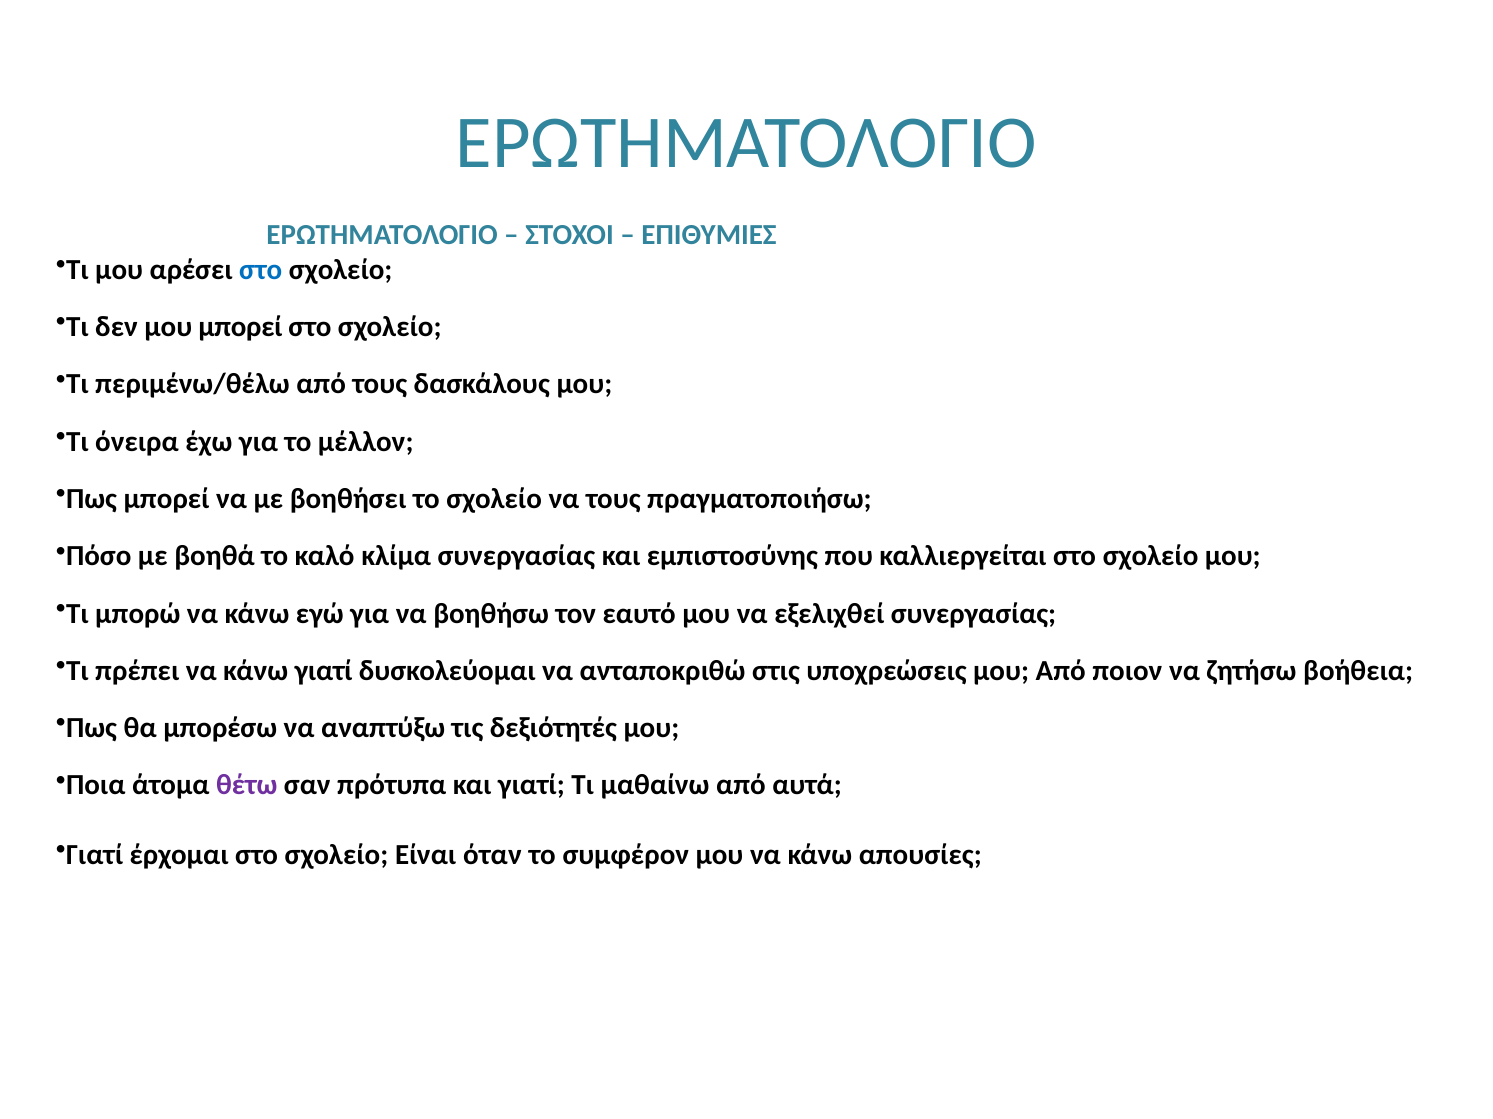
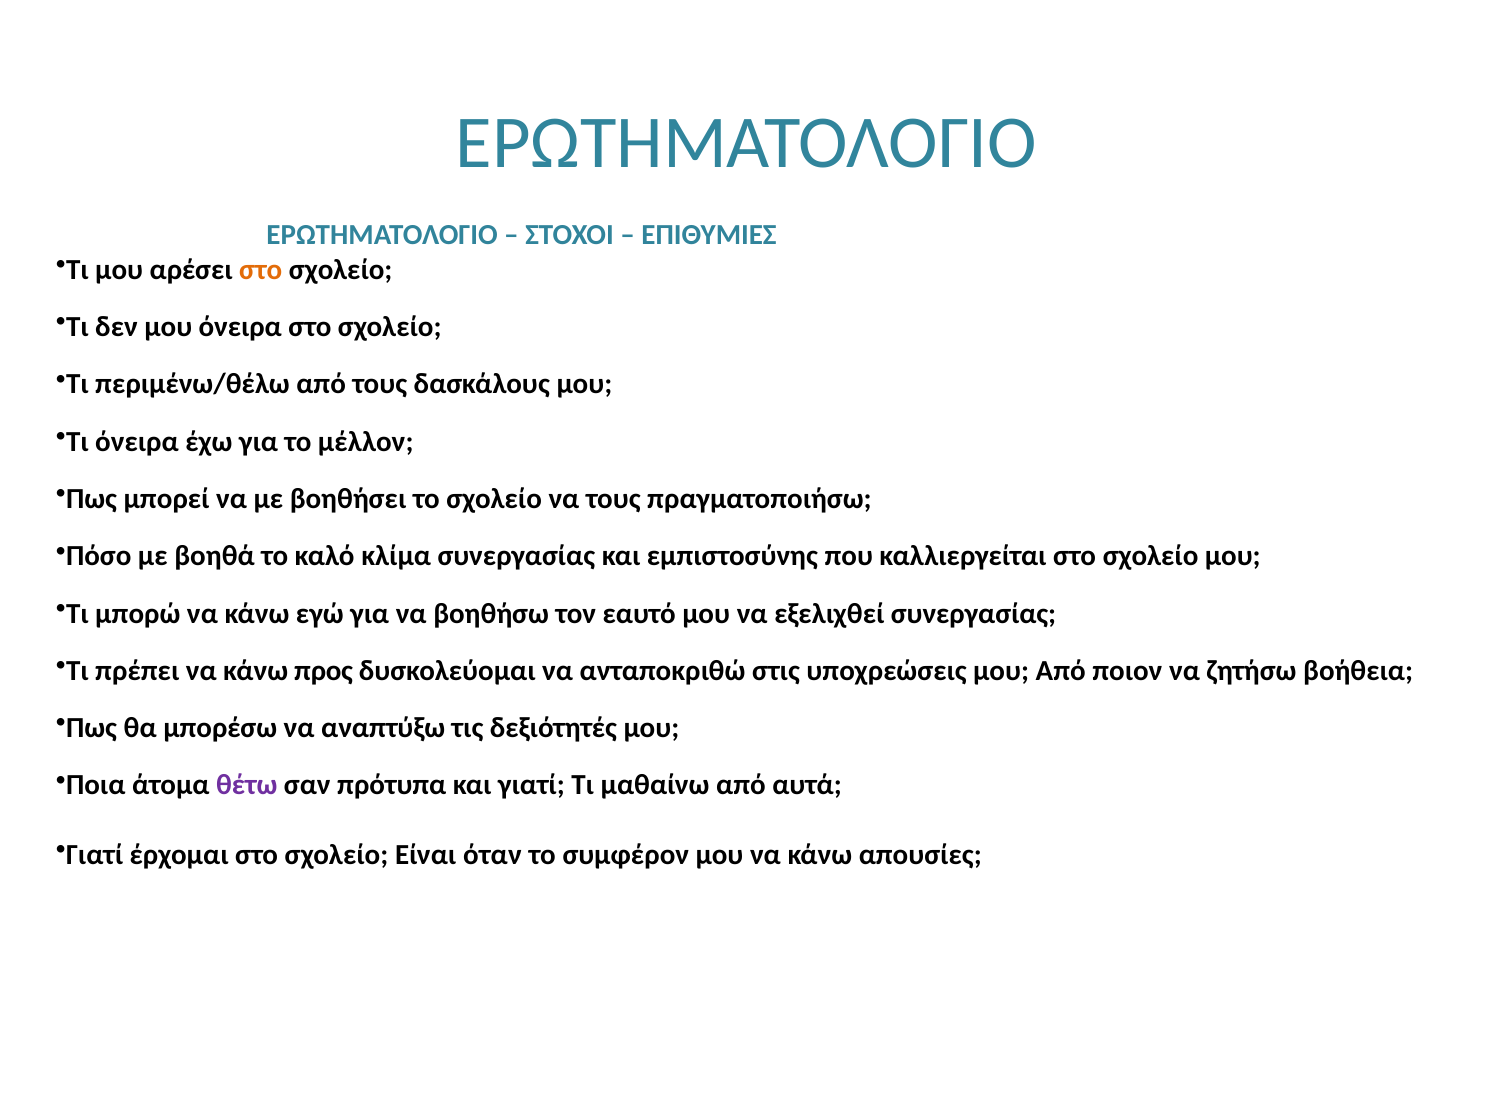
στο at (261, 270) colour: blue -> orange
μου μπορεί: μπορεί -> όνειρα
κάνω γιατί: γιατί -> προς
